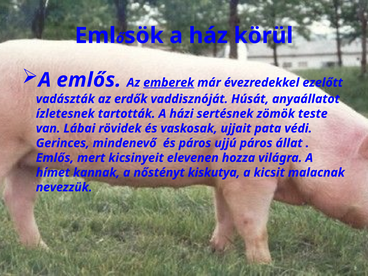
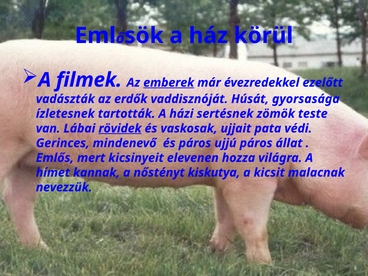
A emlős: emlős -> filmek
anyaállatot: anyaállatot -> gyorsasága
rövidek underline: none -> present
